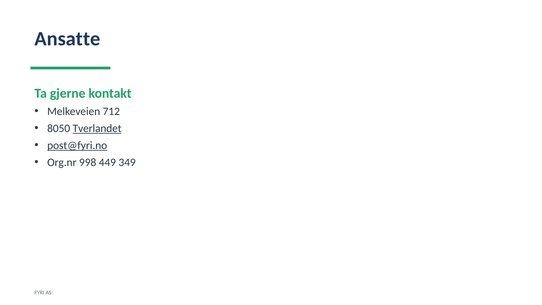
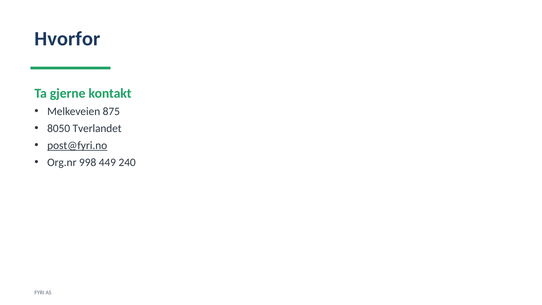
Ansatte: Ansatte -> Hvorfor
712: 712 -> 875
Tverlandet underline: present -> none
349: 349 -> 240
